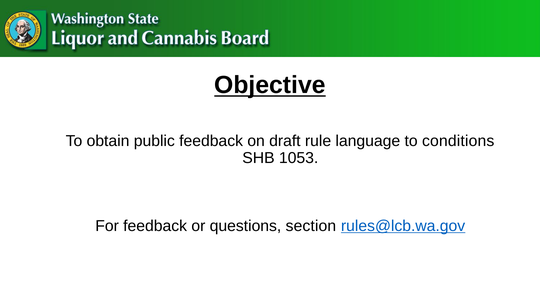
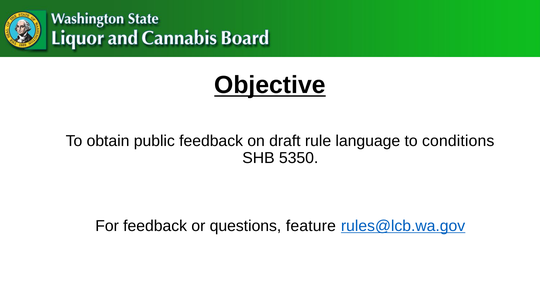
1053: 1053 -> 5350
section: section -> feature
